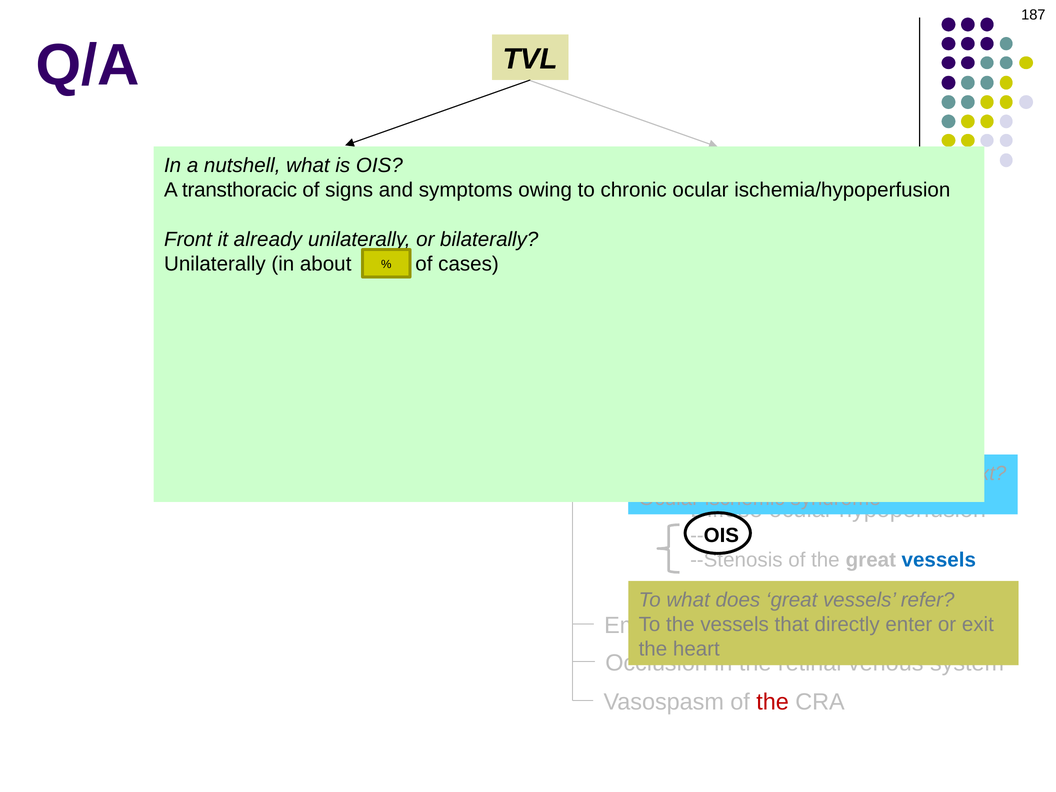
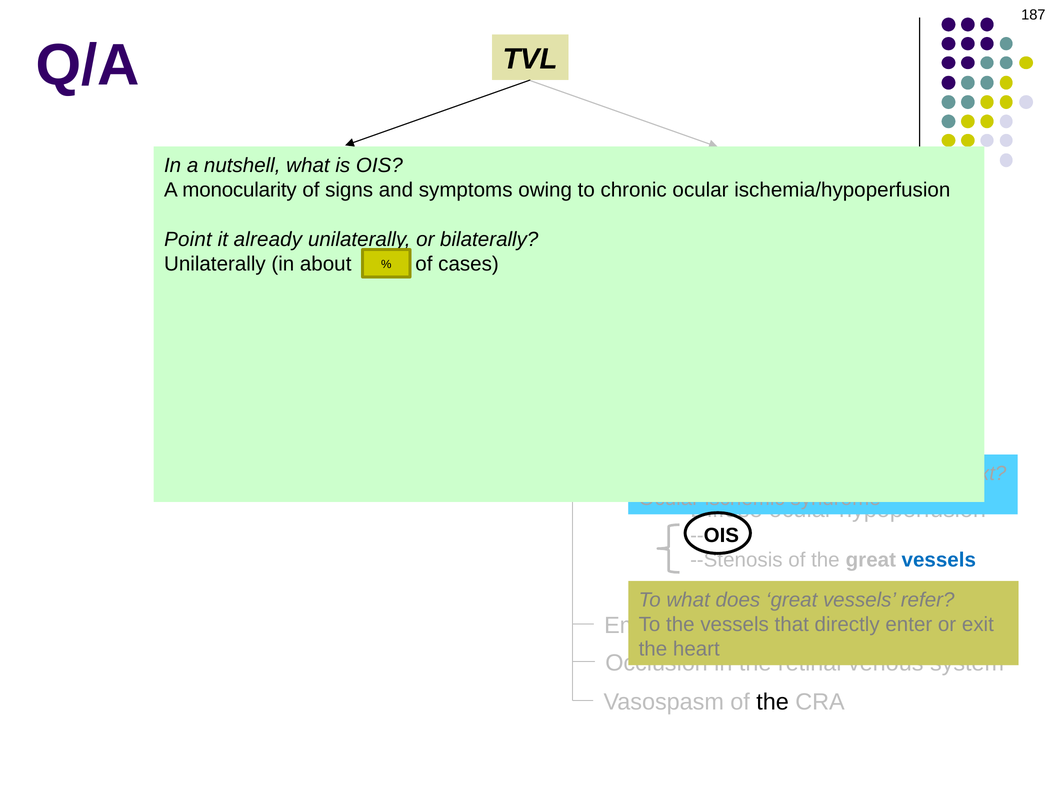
transthoracic: transthoracic -> monocularity
Front: Front -> Point
the at (773, 702) colour: red -> black
